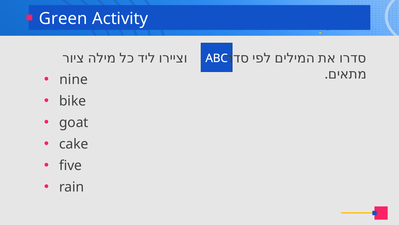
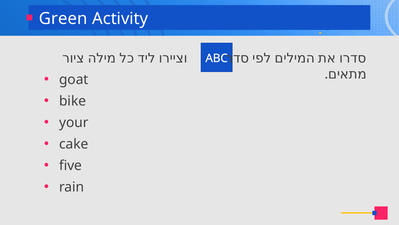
nine: nine -> goat
goat: goat -> your
